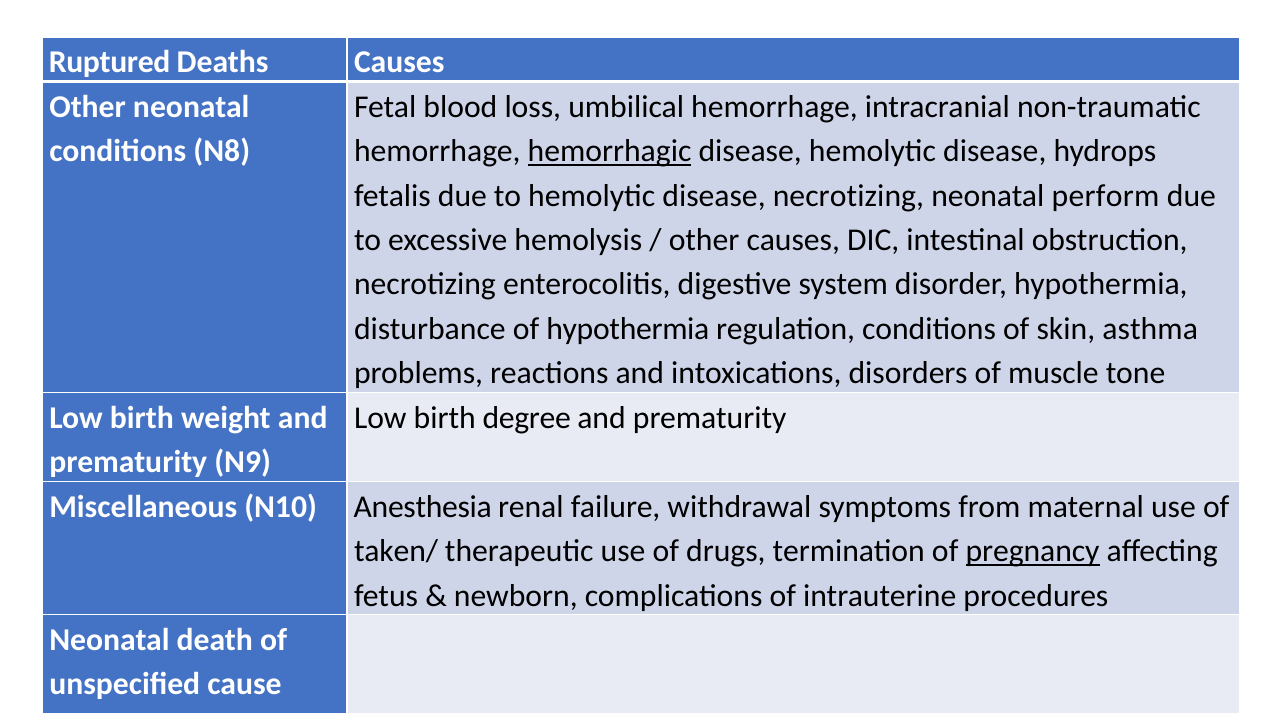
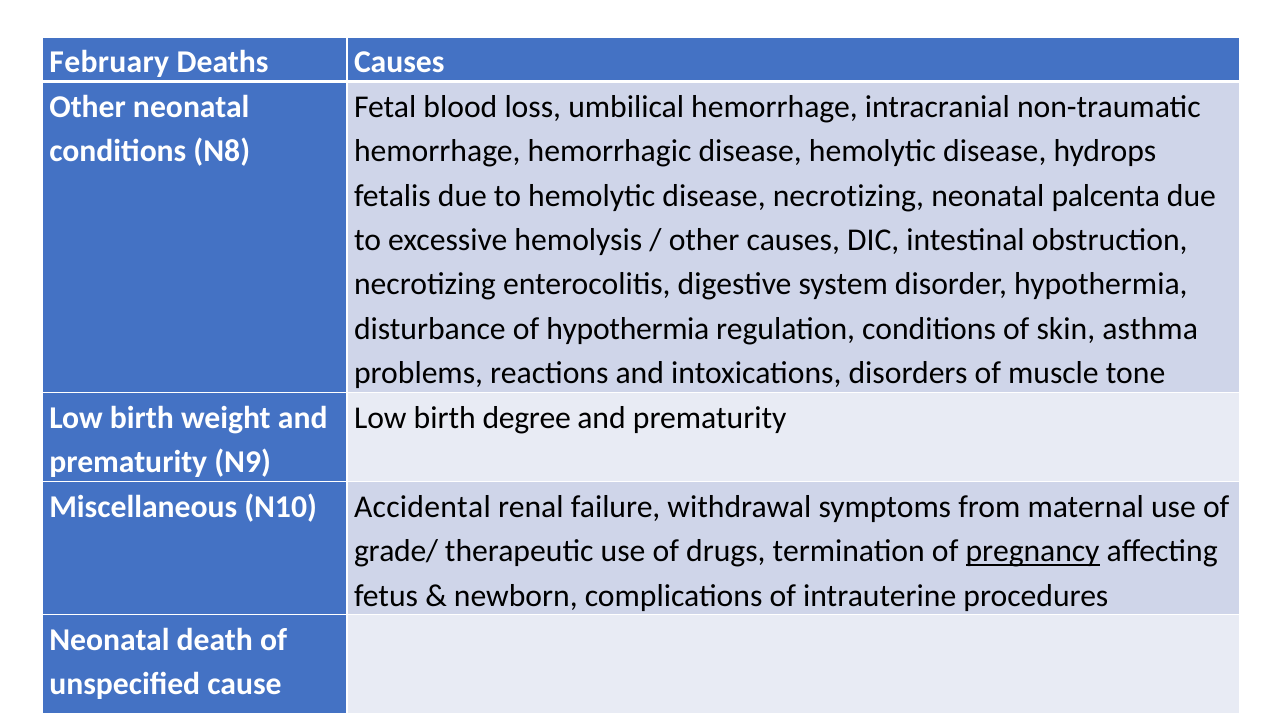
Ruptured: Ruptured -> February
hemorrhagic underline: present -> none
perform: perform -> palcenta
Anesthesia: Anesthesia -> Accidental
taken/: taken/ -> grade/
